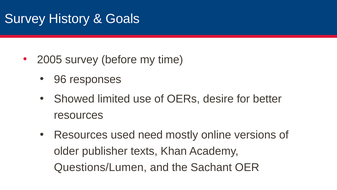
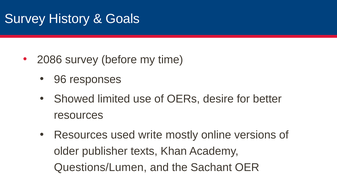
2005: 2005 -> 2086
need: need -> write
